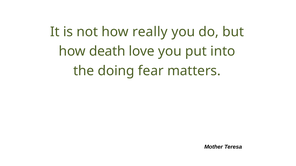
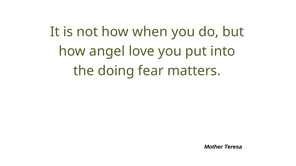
really: really -> when
death: death -> angel
